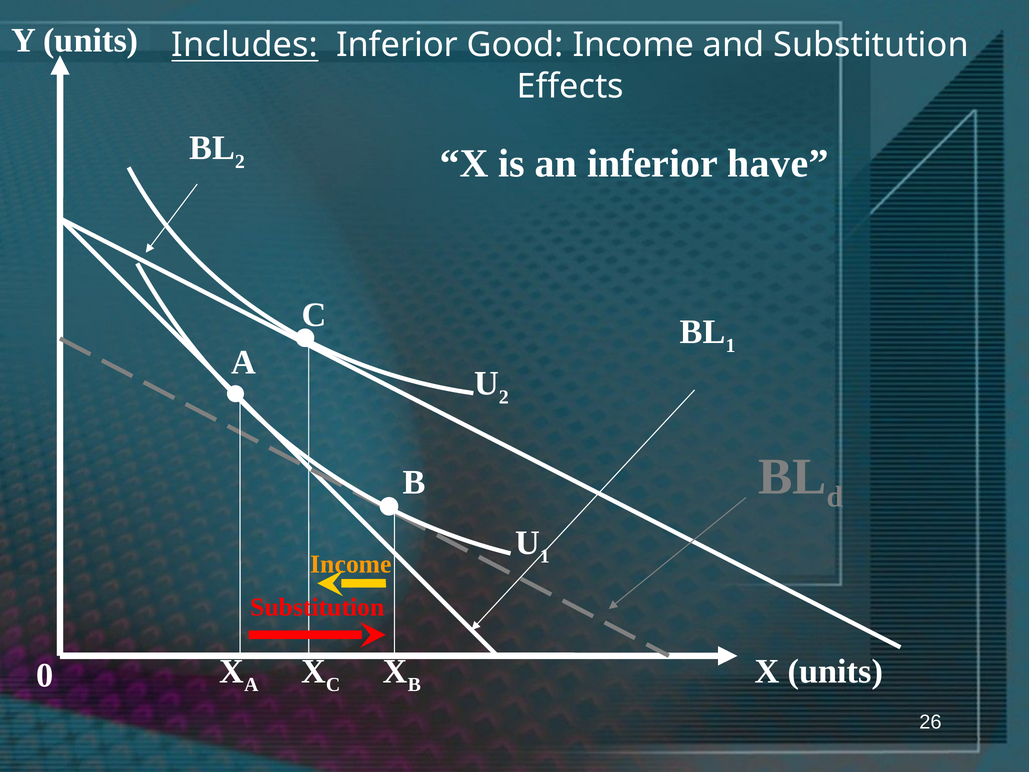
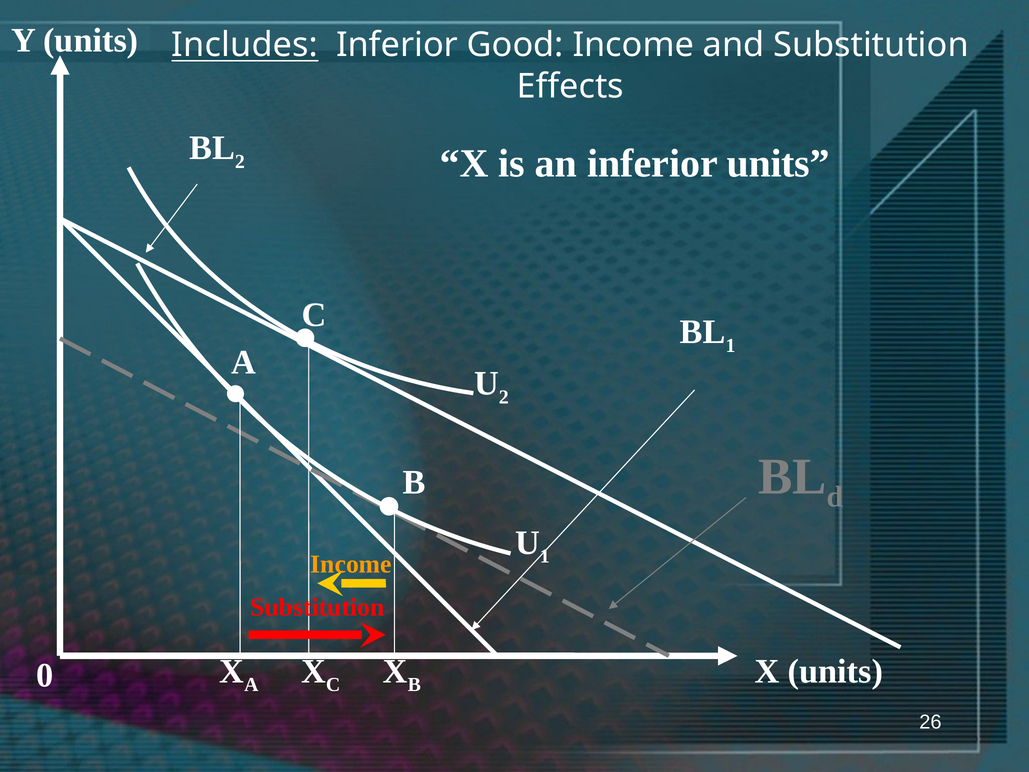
inferior have: have -> units
